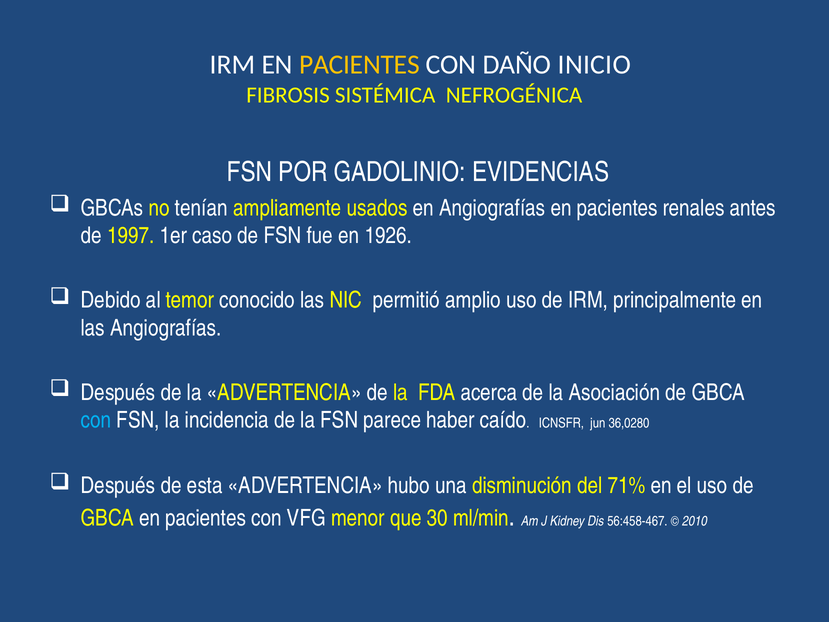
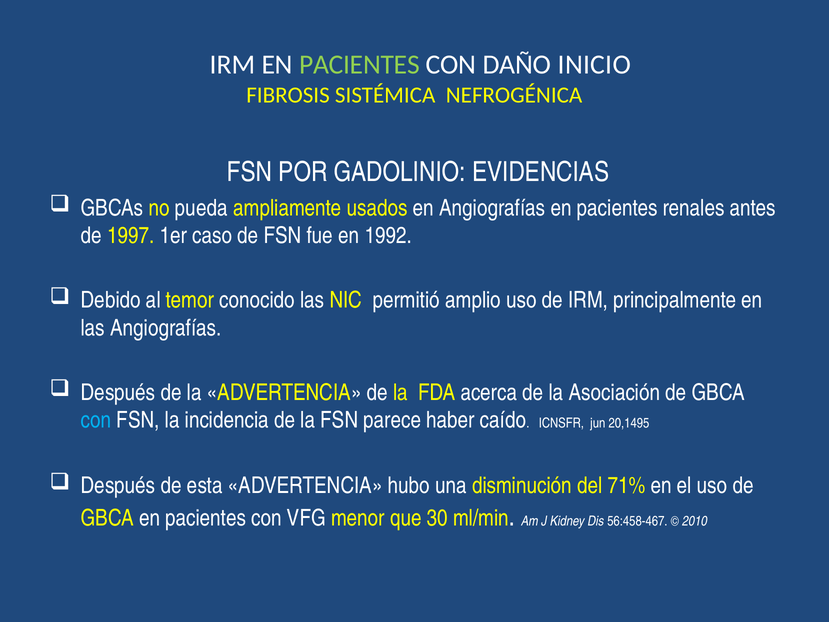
PACIENTES at (359, 65) colour: yellow -> light green
tenían: tenían -> pueda
1926: 1926 -> 1992
36,0280: 36,0280 -> 20,1495
